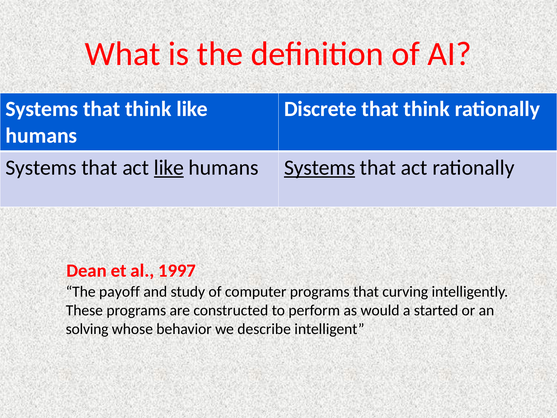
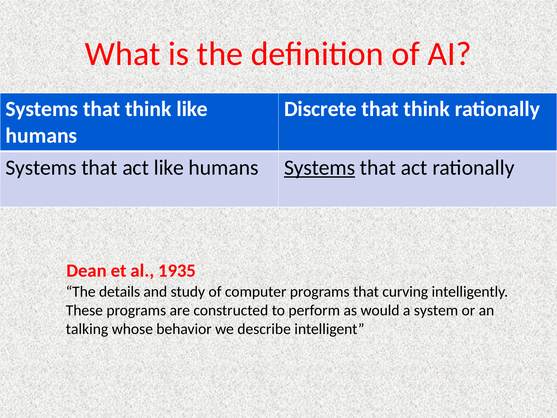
like at (169, 168) underline: present -> none
1997: 1997 -> 1935
payoff: payoff -> details
started: started -> system
solving: solving -> talking
